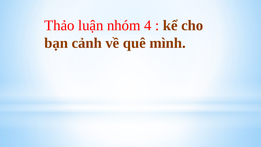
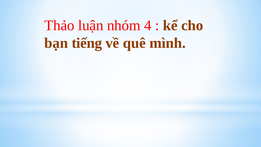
cảnh: cảnh -> tiếng
